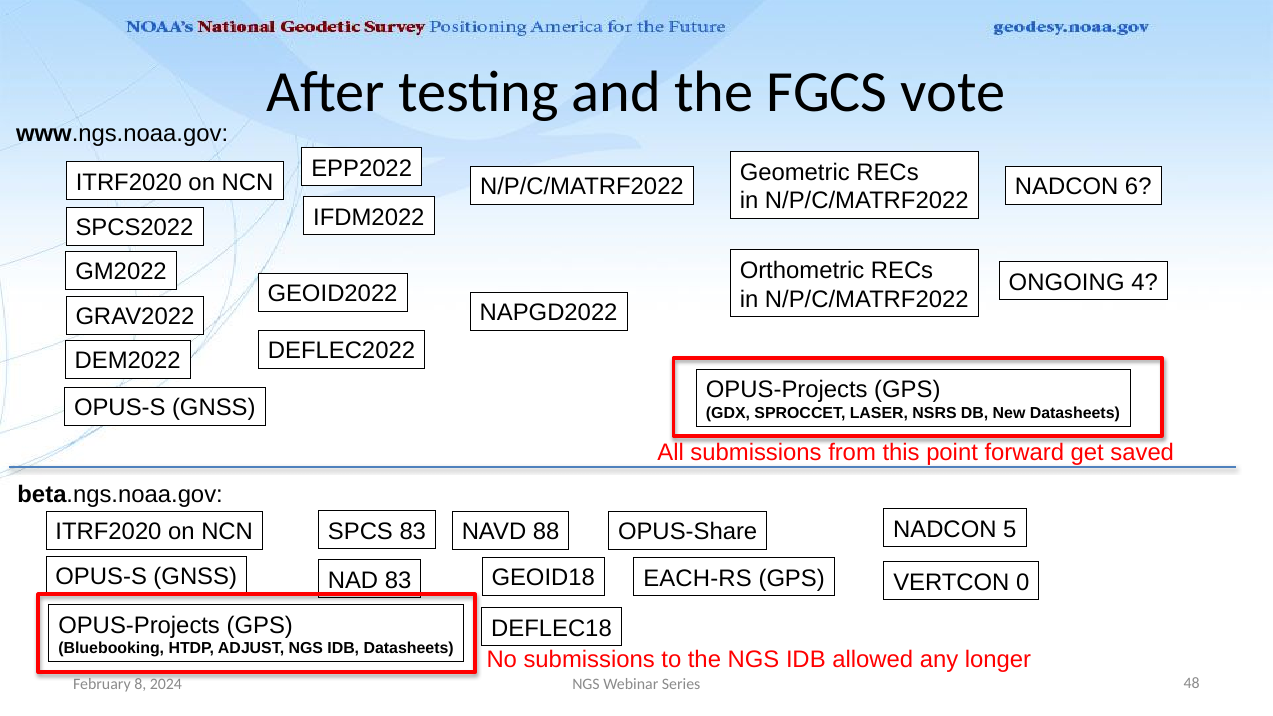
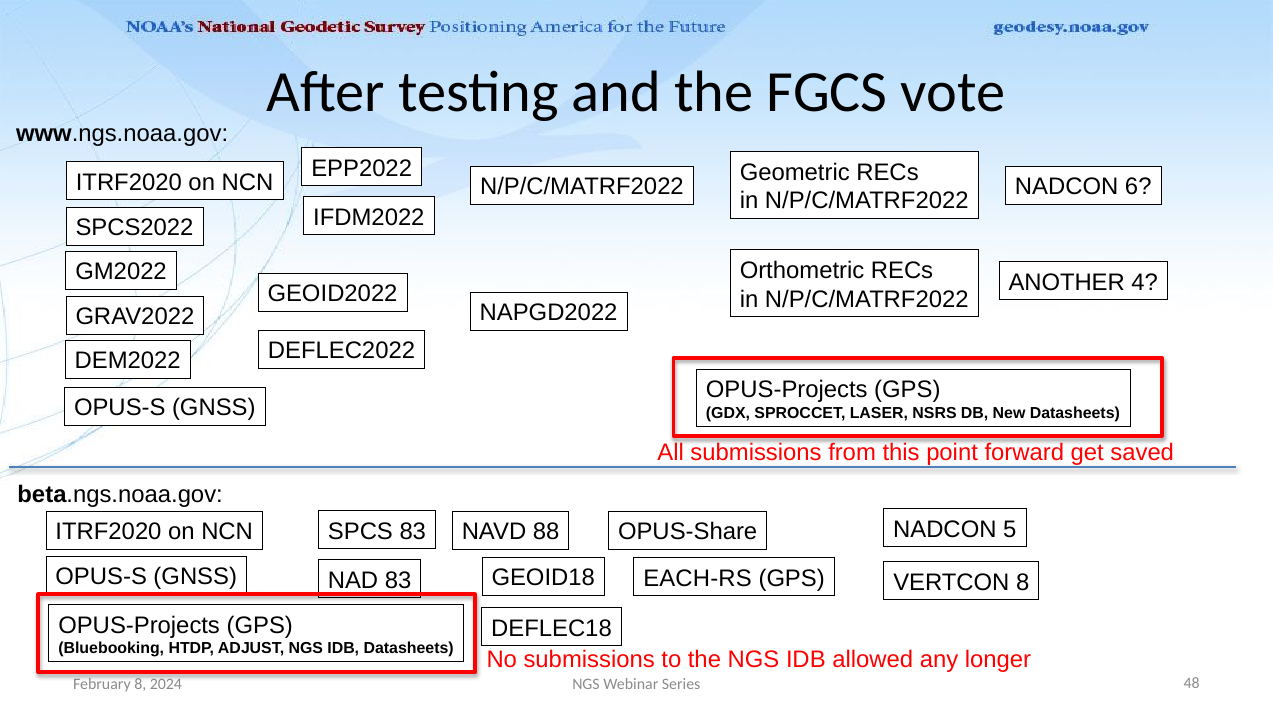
ONGOING: ONGOING -> ANOTHER
VERTCON 0: 0 -> 8
